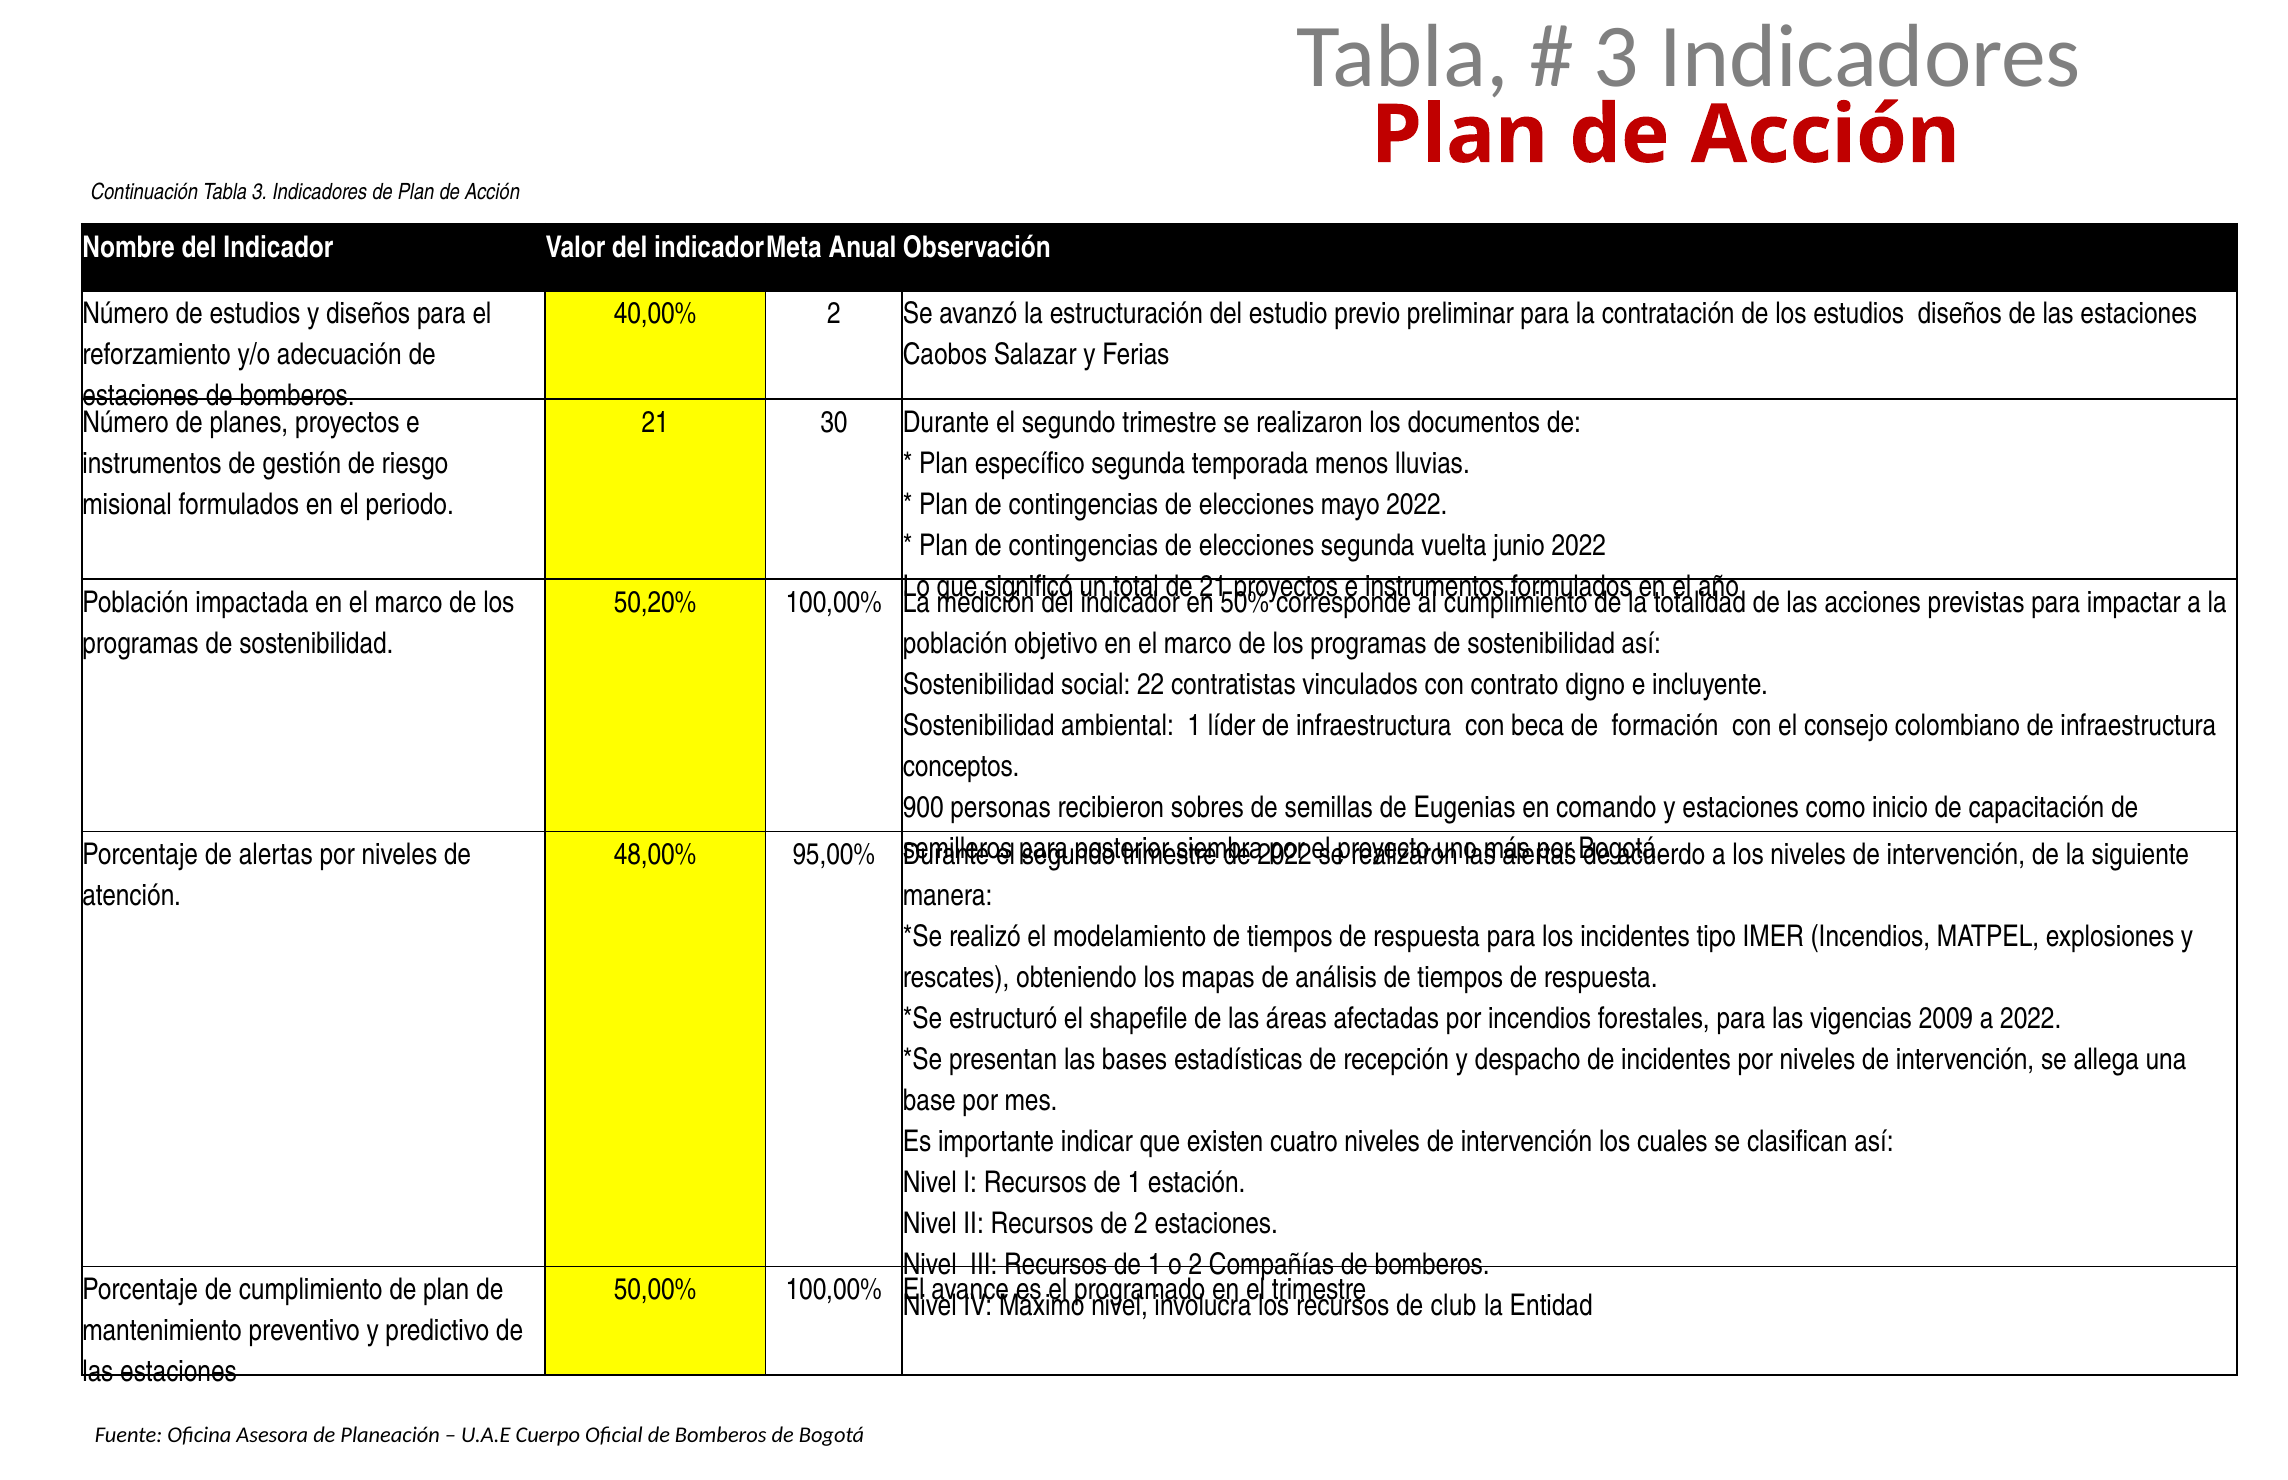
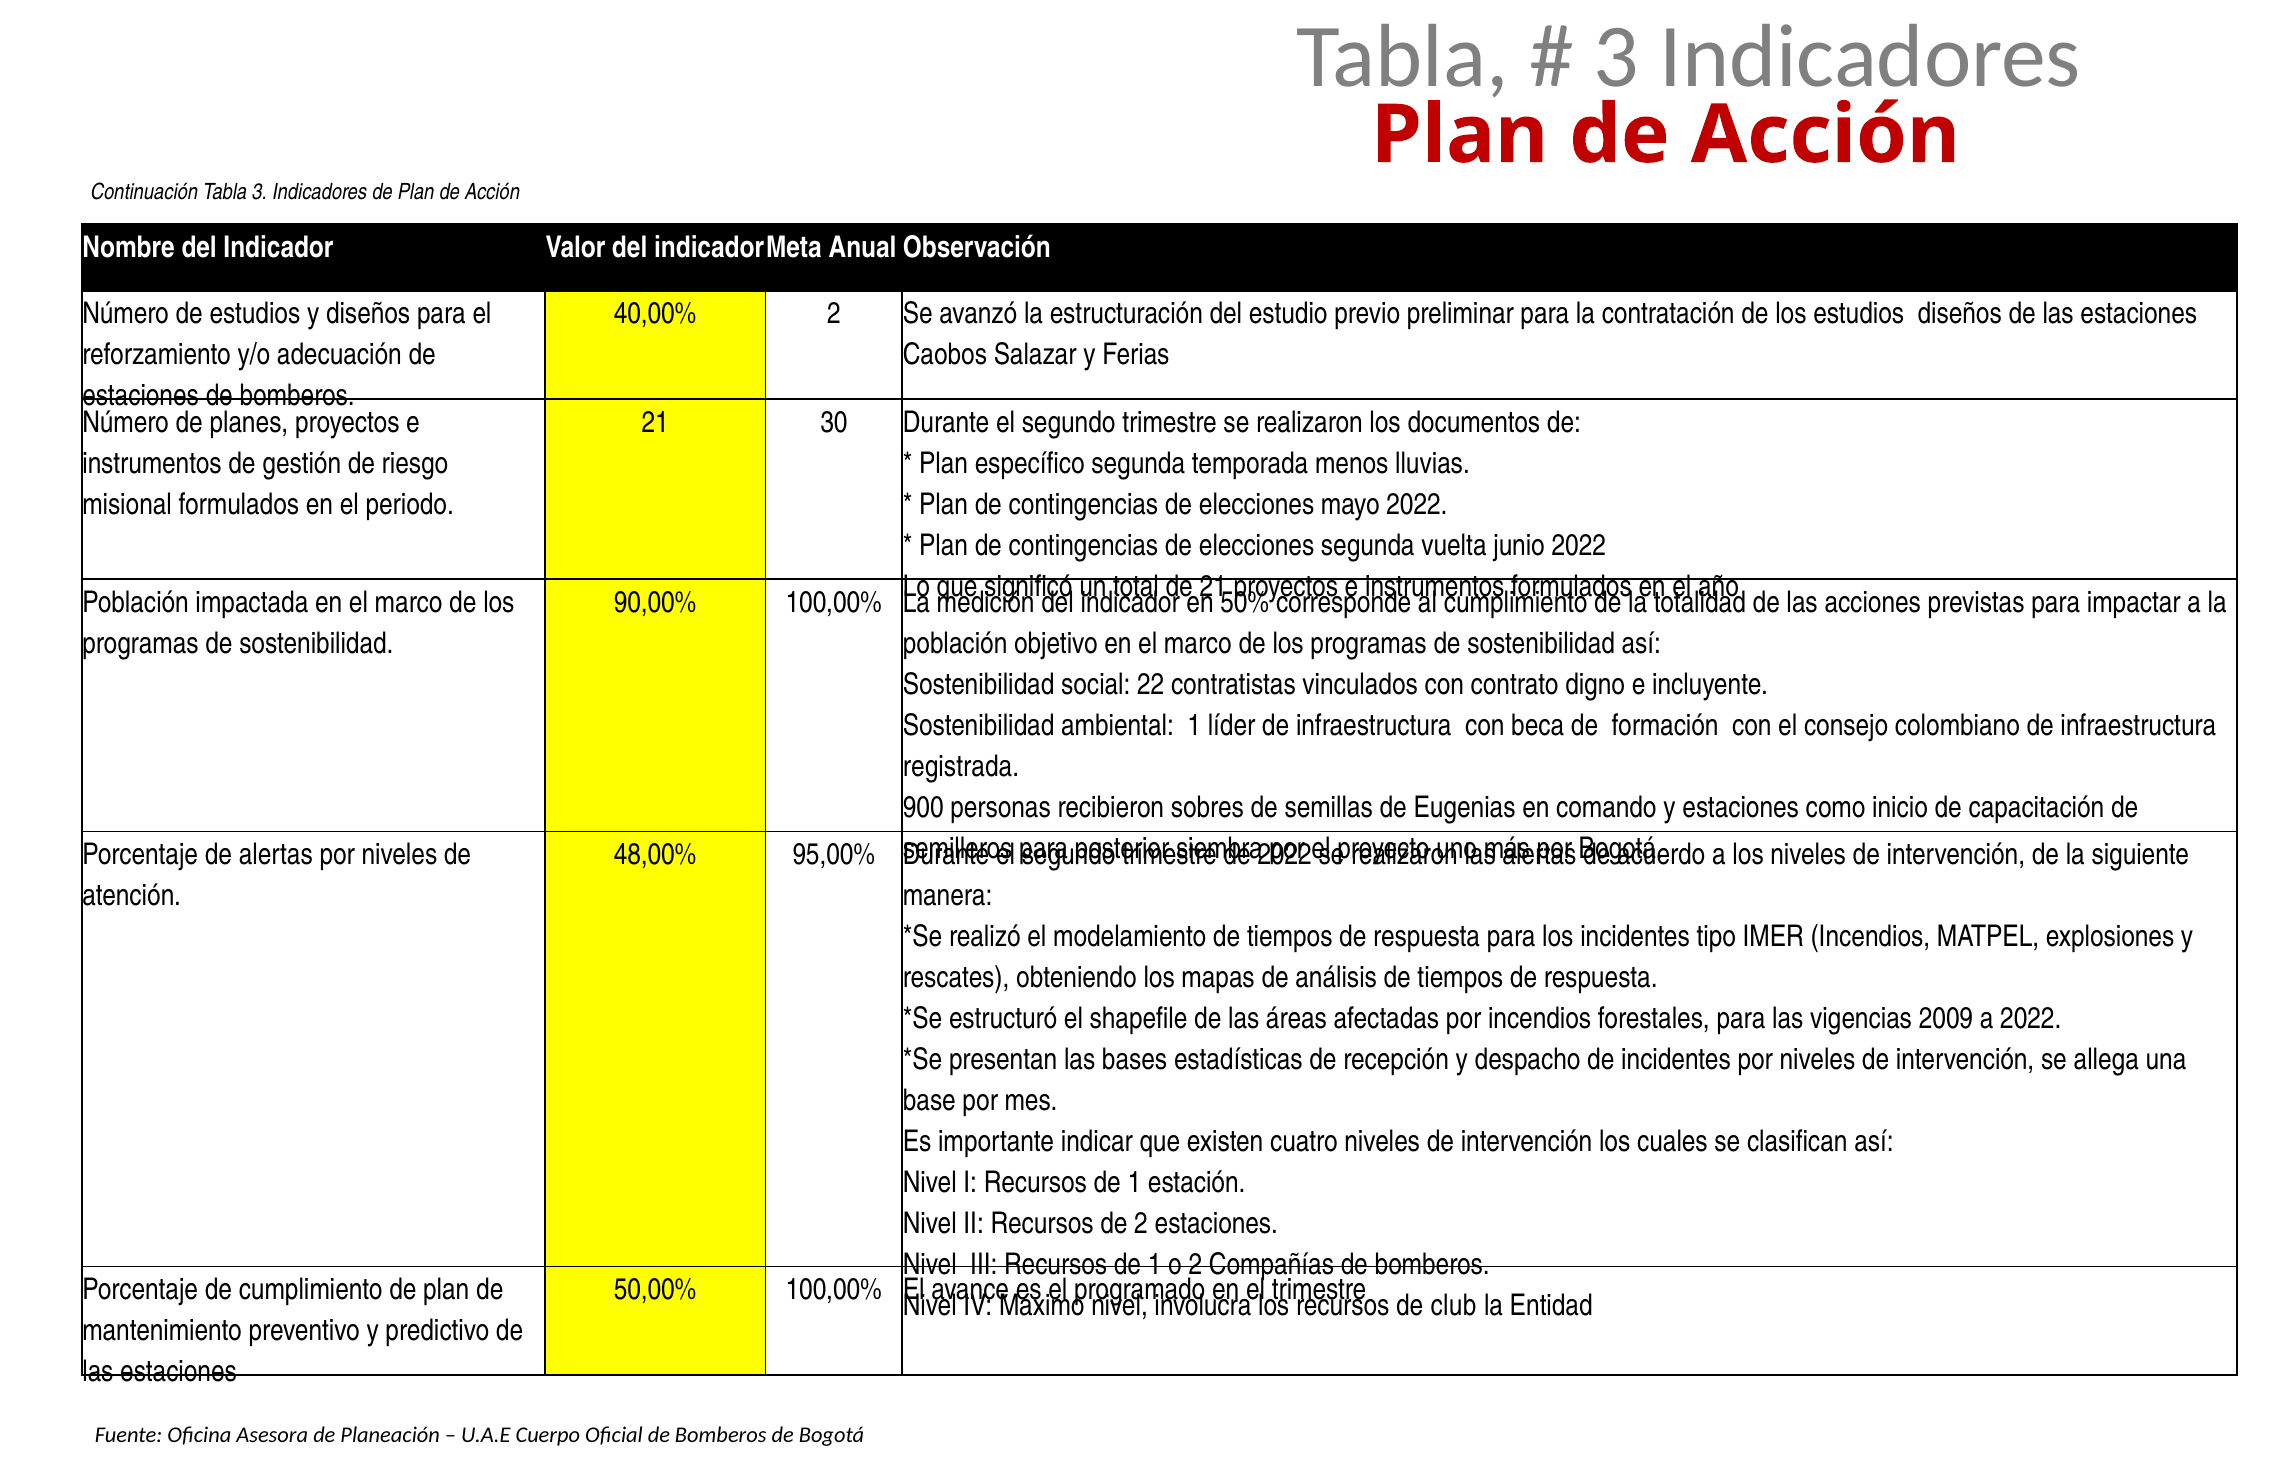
50,20%: 50,20% -> 90,00%
conceptos: conceptos -> registrada
